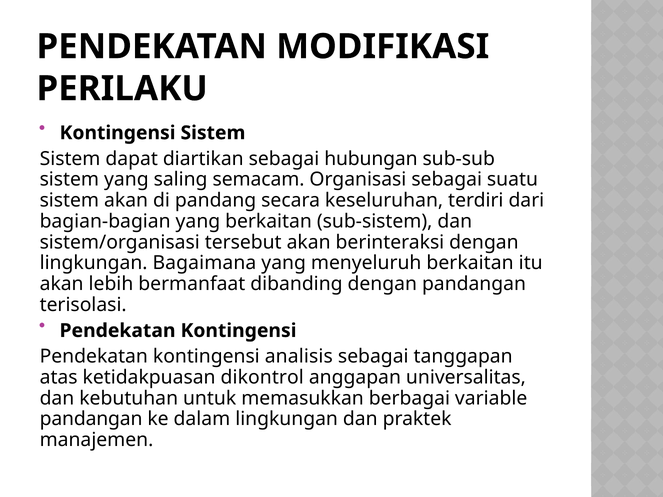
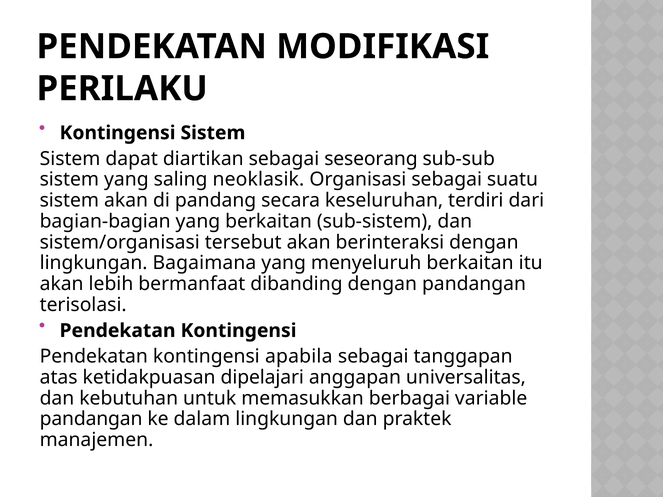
hubungan: hubungan -> seseorang
semacam: semacam -> neoklasik
analisis: analisis -> apabila
dikontrol: dikontrol -> dipelajari
